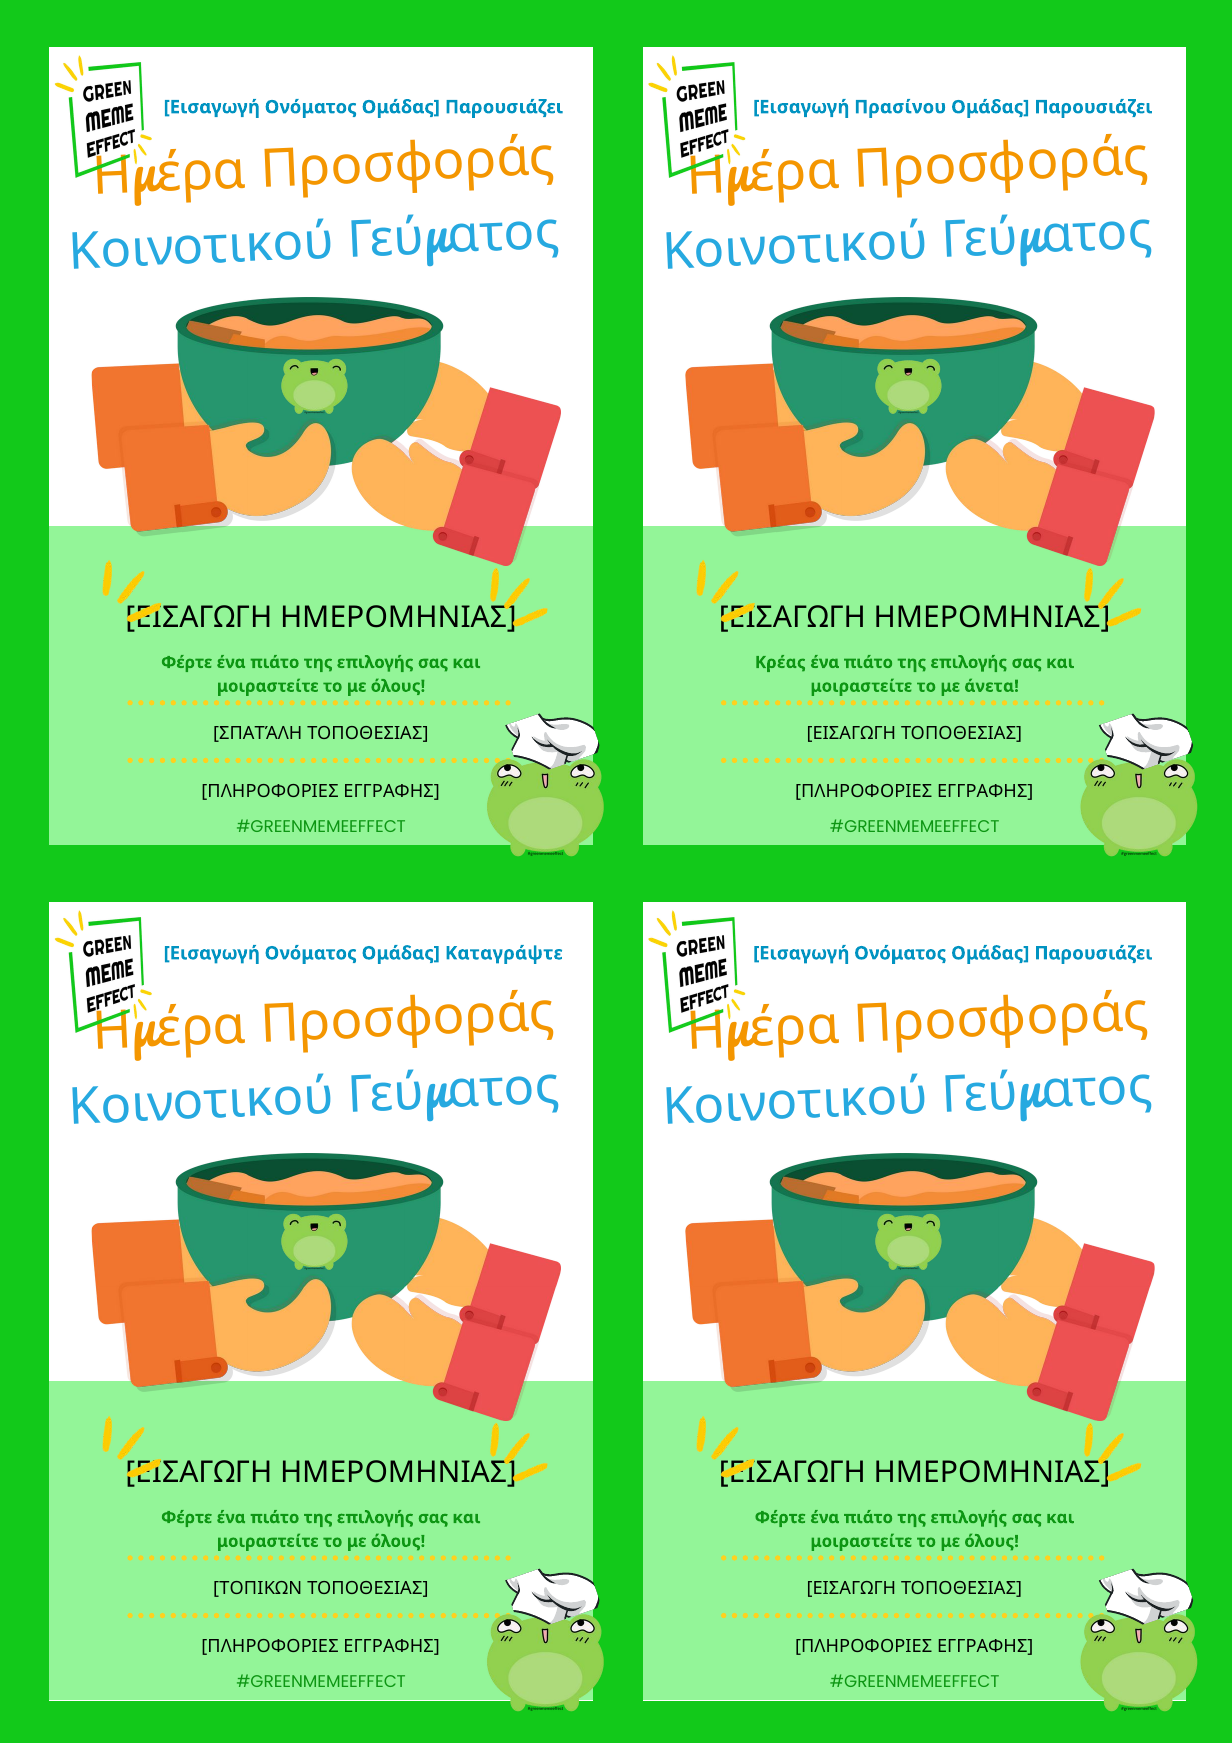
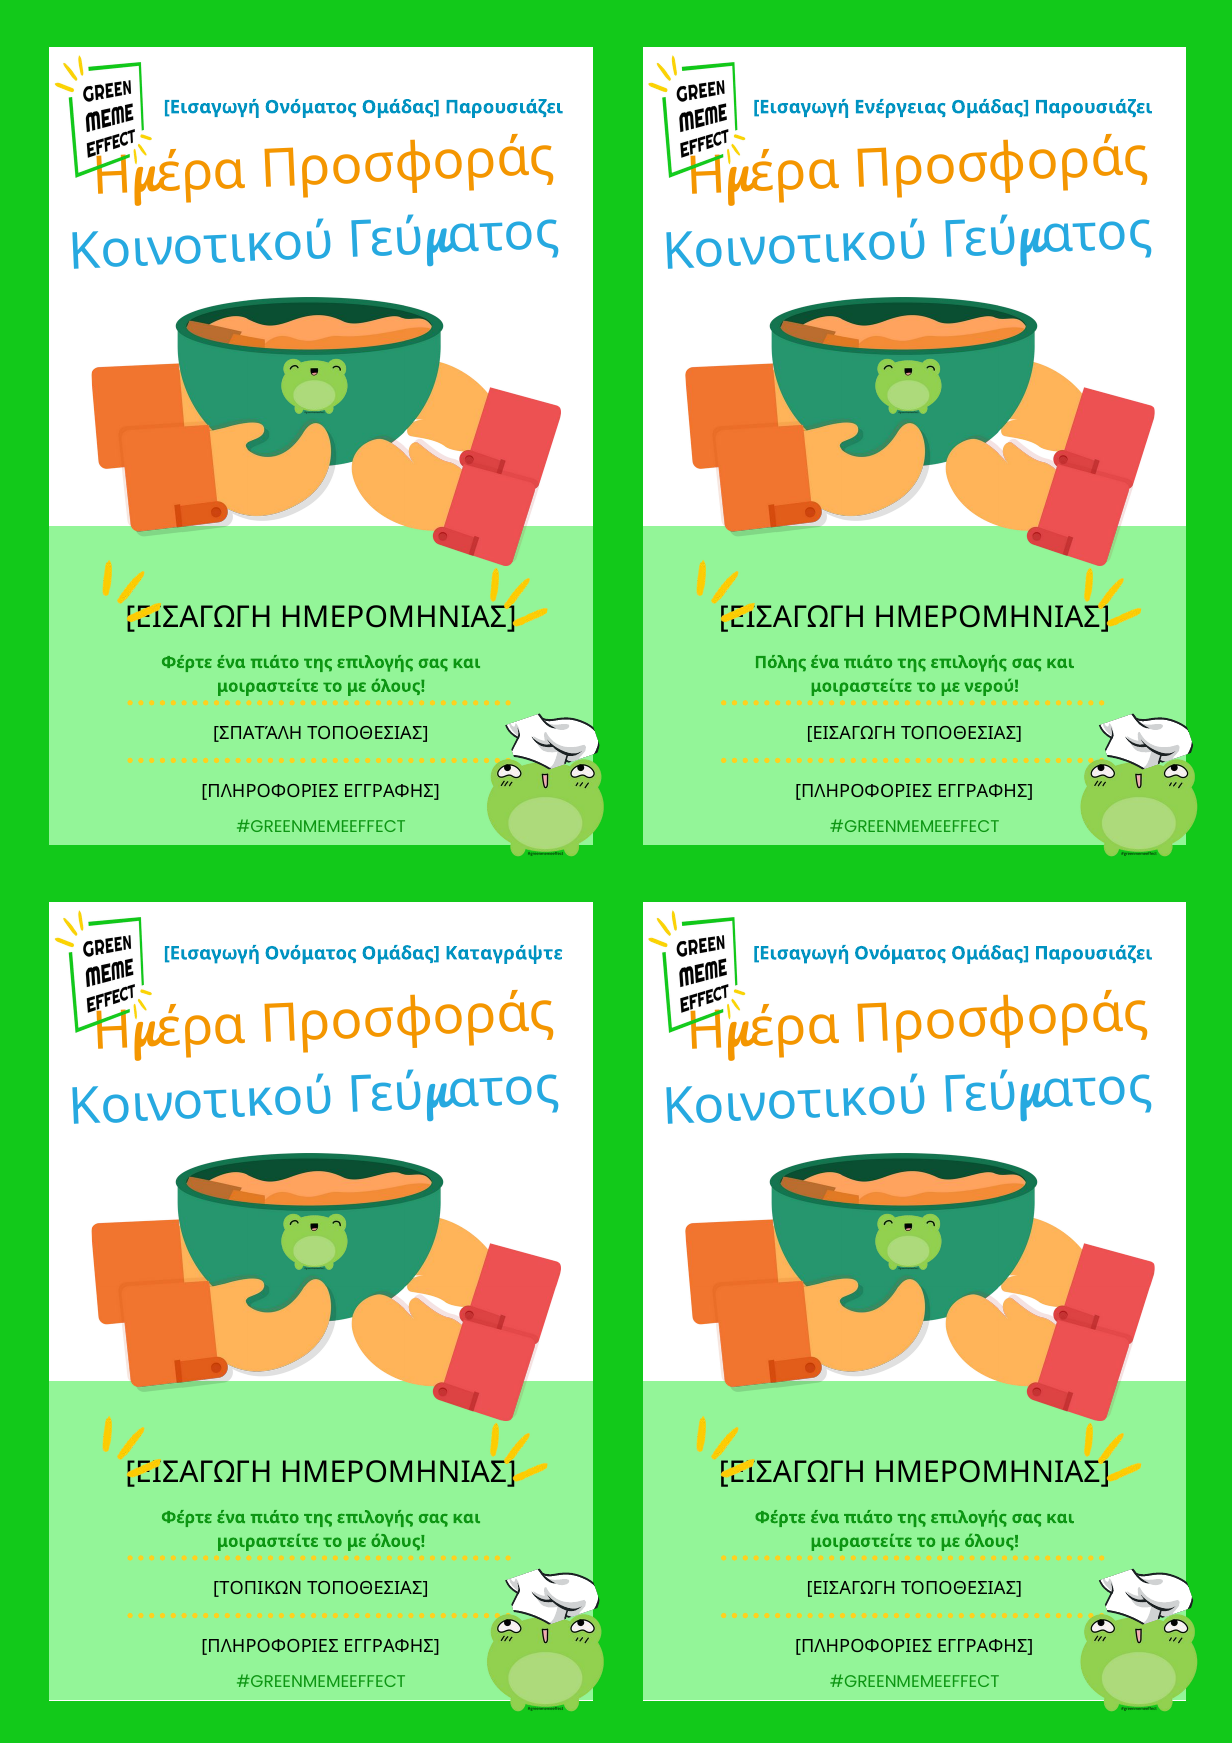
Πρασίνου: Πρασίνου -> Ενέργειας
Κρέας: Κρέας -> Πόλης
άνετα: άνετα -> νερού
